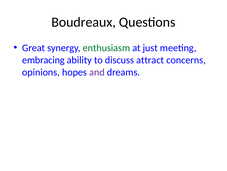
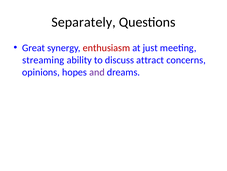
Boudreaux: Boudreaux -> Separately
enthusiasm colour: green -> red
embracing: embracing -> streaming
